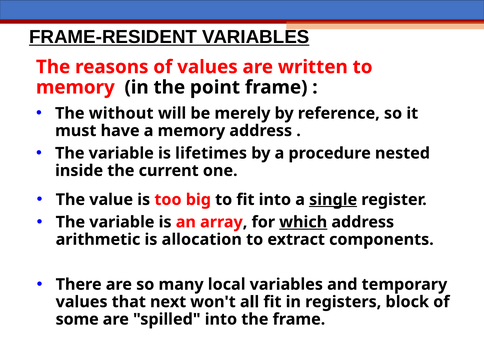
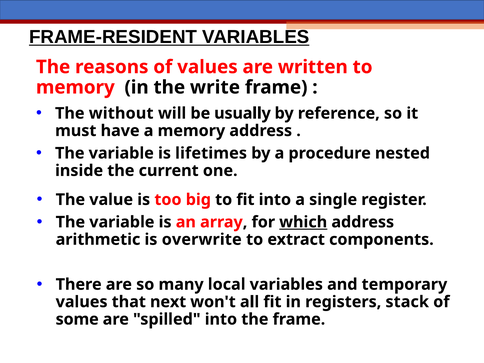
point: point -> write
merely: merely -> usually
single underline: present -> none
allocation: allocation -> overwrite
block: block -> stack
